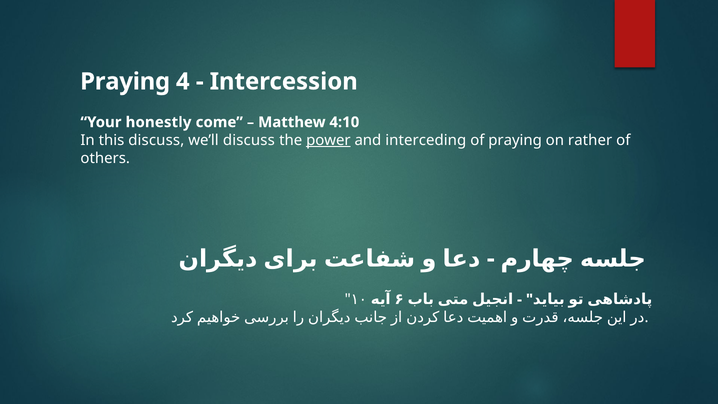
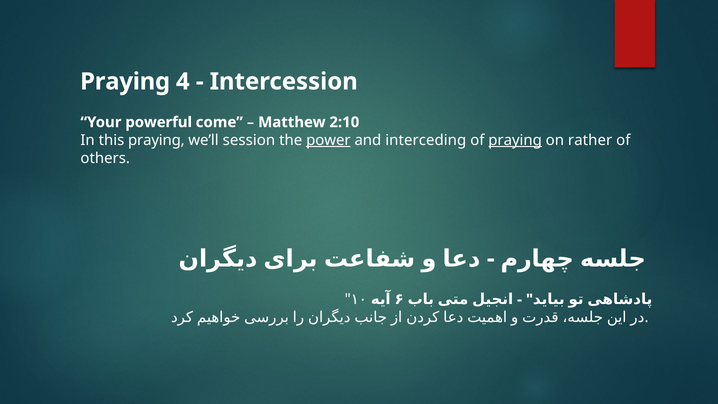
honestly: honestly -> powerful
4:10: 4:10 -> 2:10
this discuss: discuss -> praying
we’ll discuss: discuss -> session
praying at (515, 140) underline: none -> present
